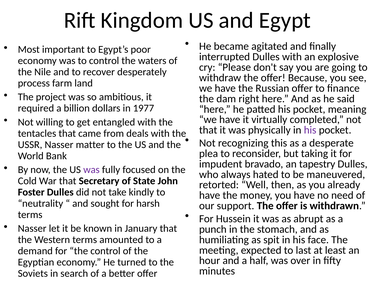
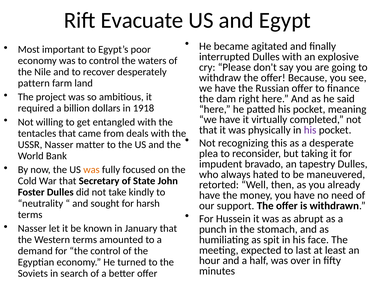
Kingdom: Kingdom -> Evacuate
process: process -> pattern
1977: 1977 -> 1918
was at (91, 170) colour: purple -> orange
